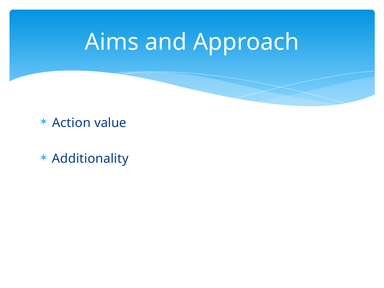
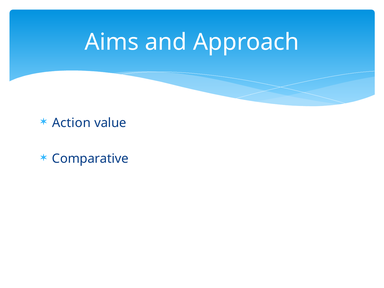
Additionality: Additionality -> Comparative
